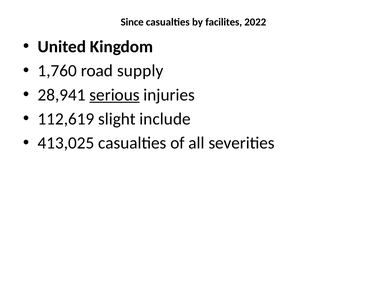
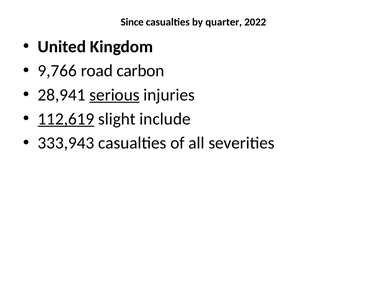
facilites: facilites -> quarter
1,760: 1,760 -> 9,766
supply: supply -> carbon
112,619 underline: none -> present
413,025: 413,025 -> 333,943
